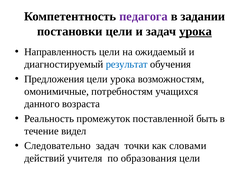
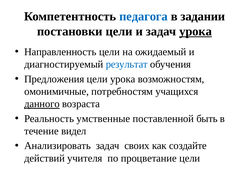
педагога colour: purple -> blue
данного underline: none -> present
промежуток: промежуток -> умственные
Следовательно: Следовательно -> Анализировать
точки: точки -> своих
словами: словами -> создайте
образования: образования -> процветание
